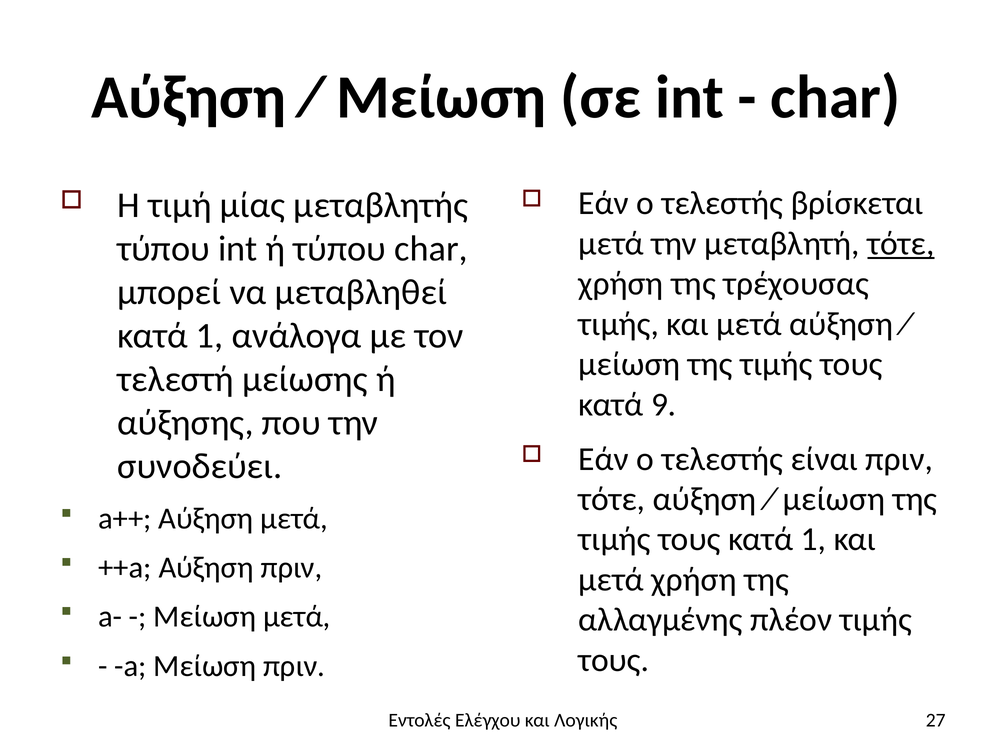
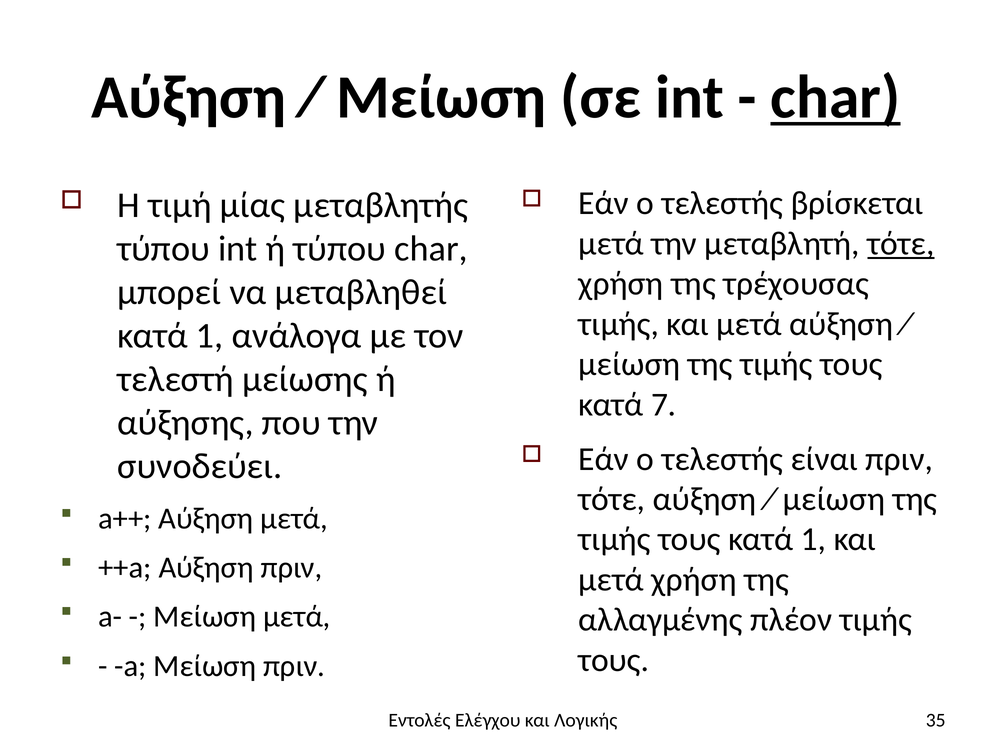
char at (835, 97) underline: none -> present
9: 9 -> 7
27: 27 -> 35
